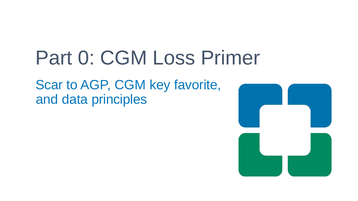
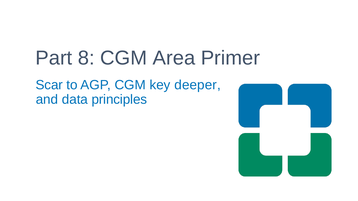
0: 0 -> 8
Loss: Loss -> Area
favorite: favorite -> deeper
